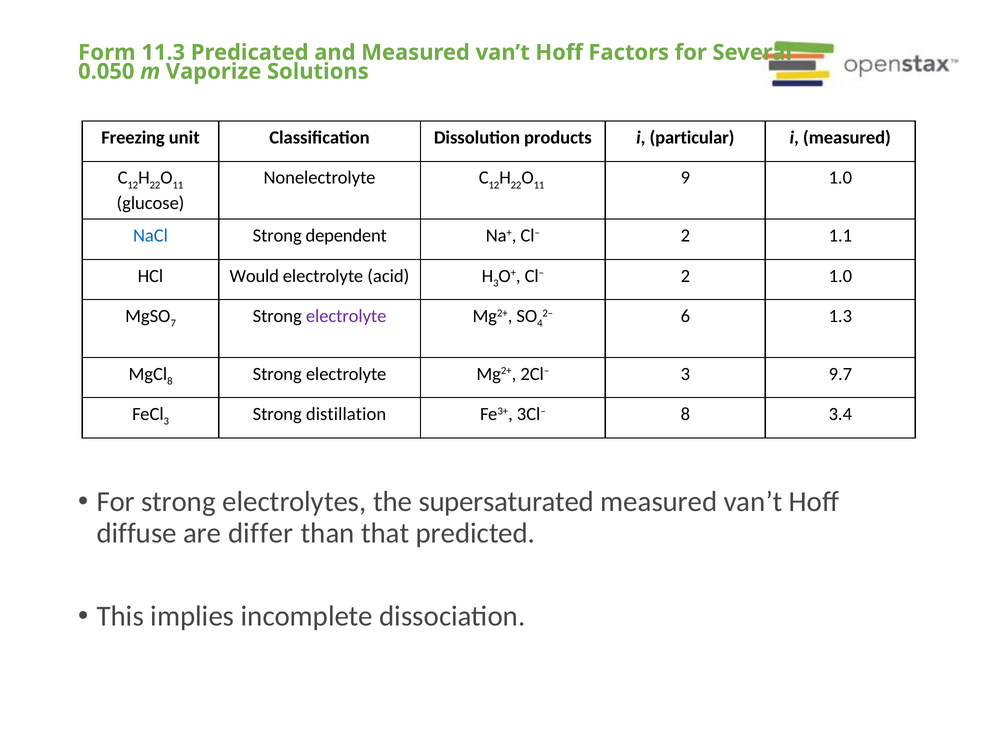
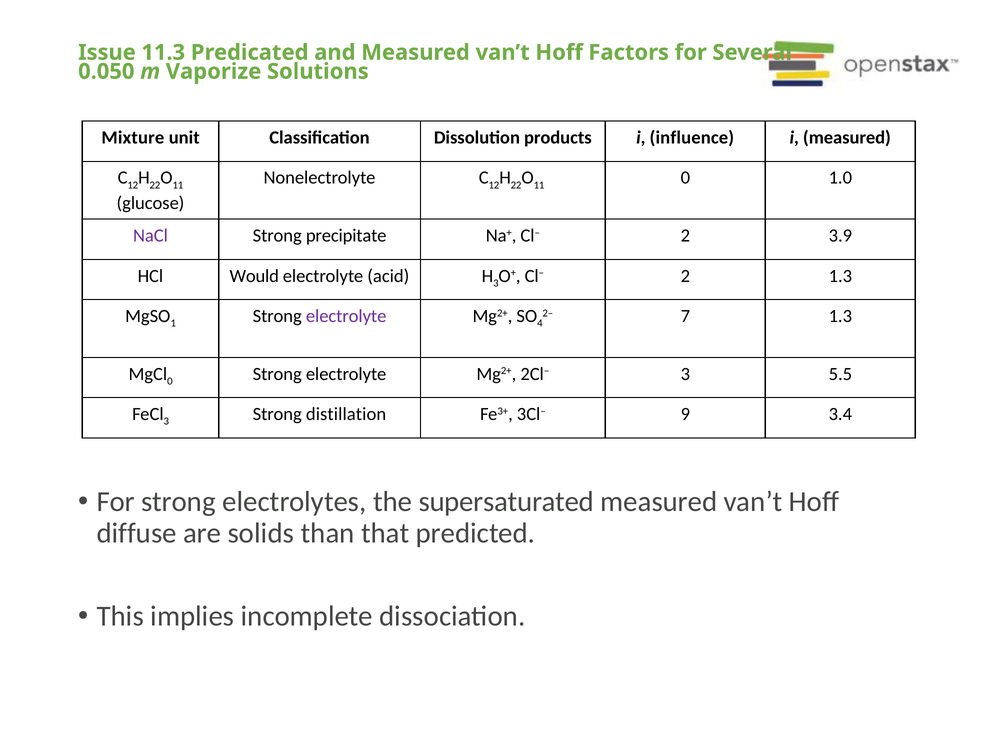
Form: Form -> Issue
Freezing: Freezing -> Mixture
particular: particular -> influence
9 at (685, 178): 9 -> 0
NaCl colour: blue -> purple
dependent: dependent -> precipitate
1.1: 1.1 -> 3.9
2 1.0: 1.0 -> 1.3
7: 7 -> 1
6: 6 -> 7
8 at (170, 381): 8 -> 0
9.7: 9.7 -> 5.5
3Cl– 8: 8 -> 9
differ: differ -> solids
